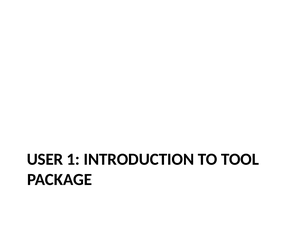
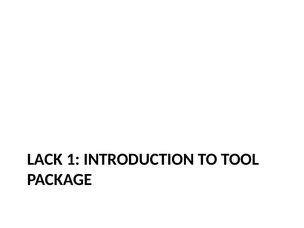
USER: USER -> LACK
